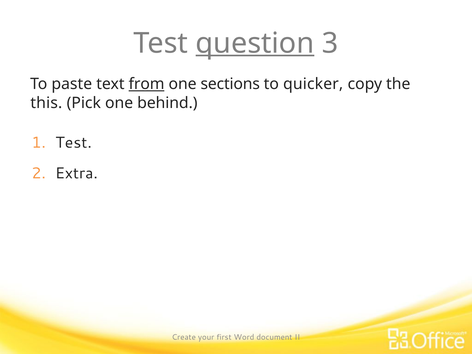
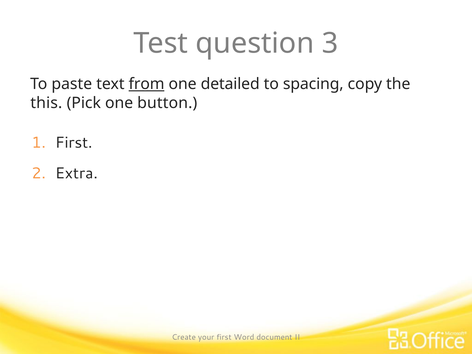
question underline: present -> none
sections: sections -> detailed
quicker: quicker -> spacing
behind: behind -> button
Test at (74, 143): Test -> First
